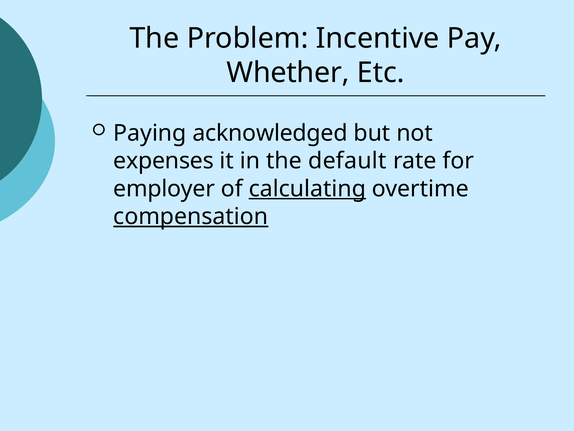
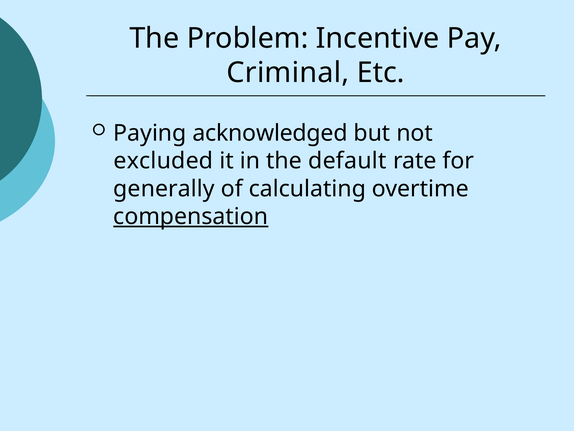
Whether: Whether -> Criminal
expenses: expenses -> excluded
employer: employer -> generally
calculating underline: present -> none
